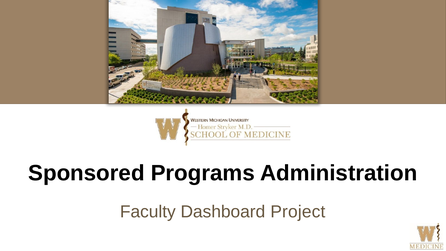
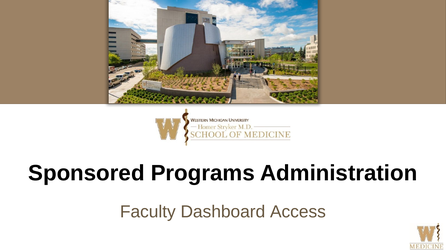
Project: Project -> Access
